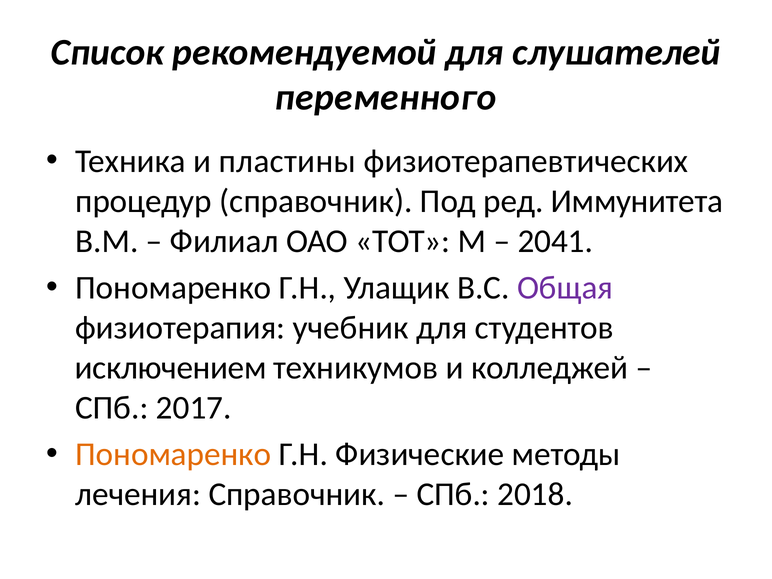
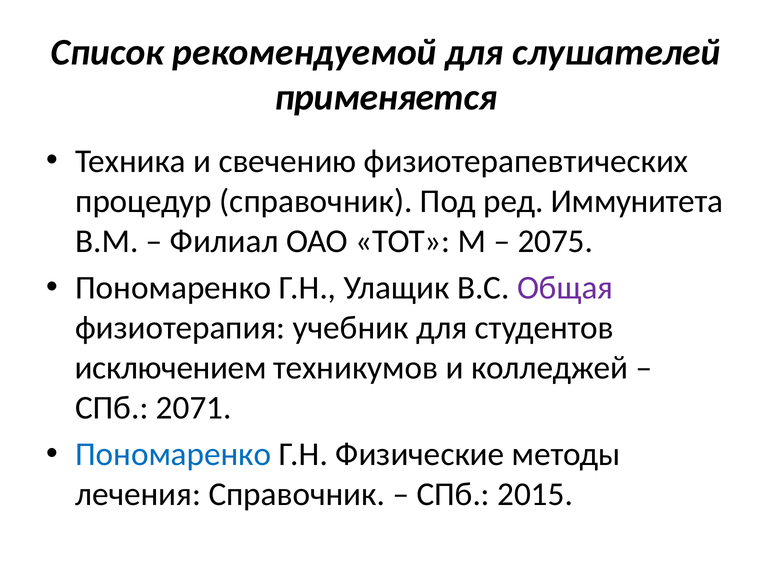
переменного: переменного -> применяется
пластины: пластины -> свечению
2041: 2041 -> 2075
2017: 2017 -> 2071
Пономаренко at (173, 454) colour: orange -> blue
2018: 2018 -> 2015
